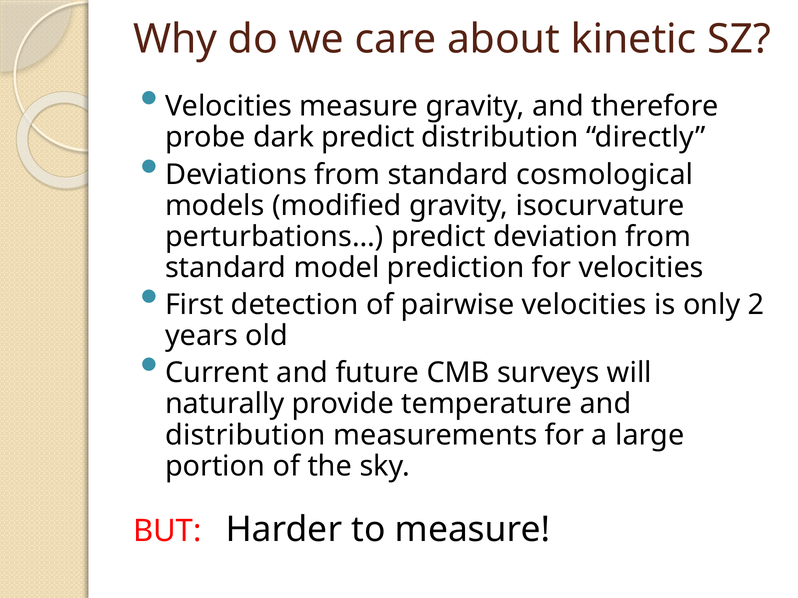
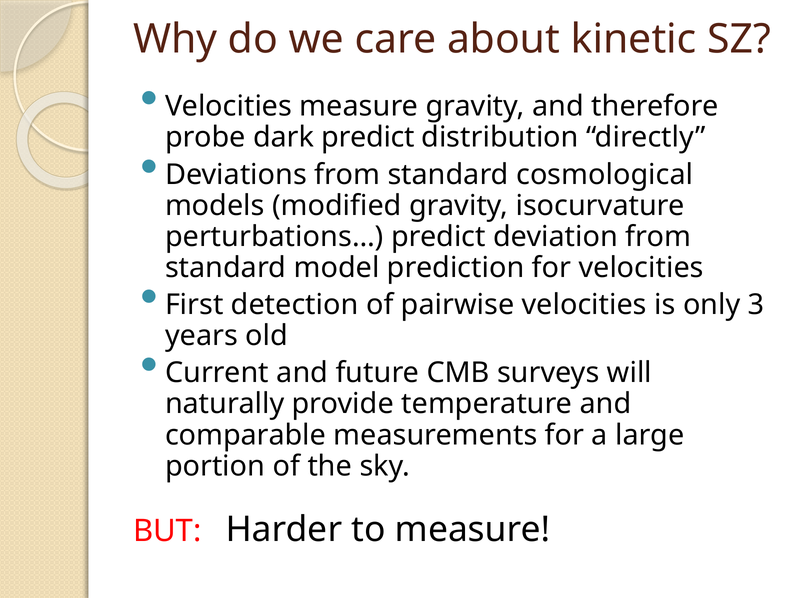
2: 2 -> 3
distribution at (245, 435): distribution -> comparable
